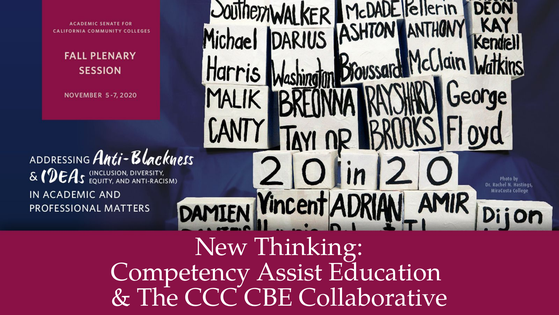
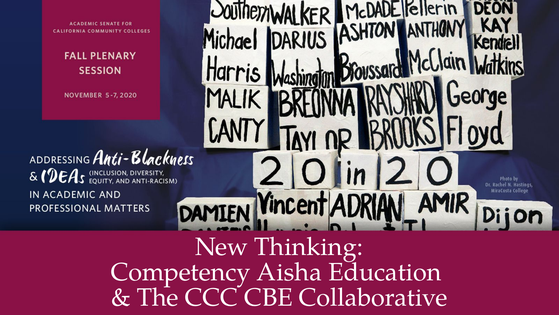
Assist: Assist -> Aisha
